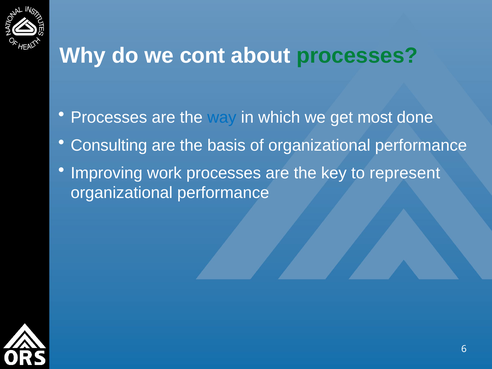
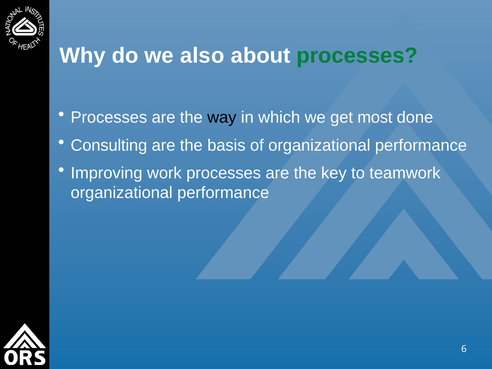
cont: cont -> also
way colour: blue -> black
represent: represent -> teamwork
